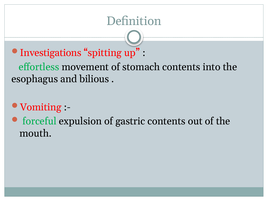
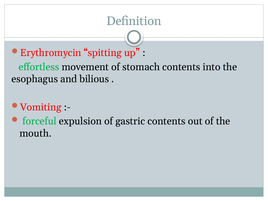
Investigations: Investigations -> Erythromycin
